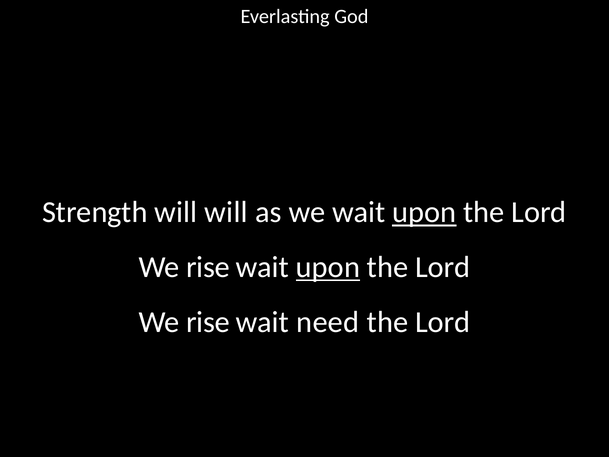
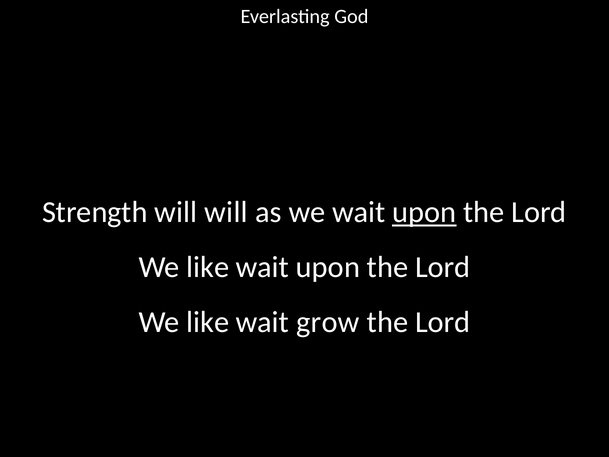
rise at (208, 267): rise -> like
upon at (328, 267) underline: present -> none
rise at (208, 322): rise -> like
need: need -> grow
